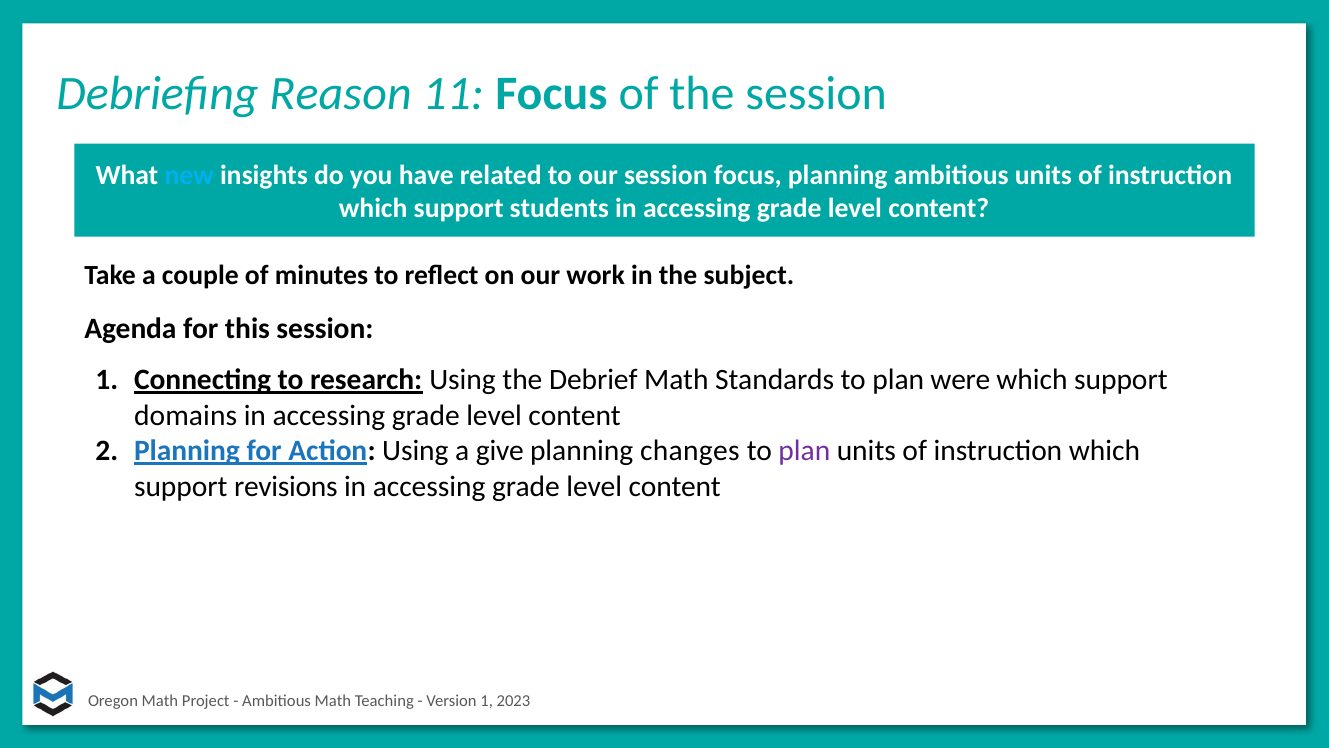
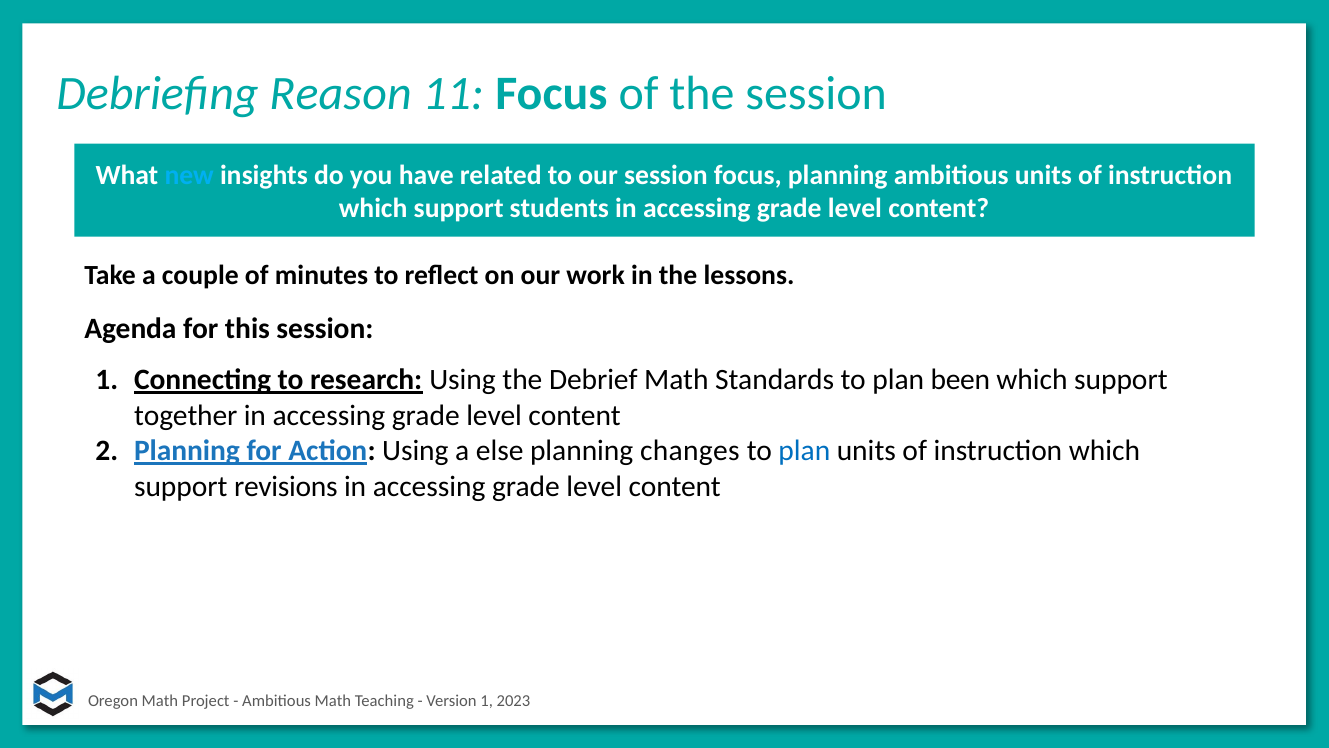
subject: subject -> lessons
were: were -> been
domains: domains -> together
give: give -> else
plan at (804, 451) colour: purple -> blue
